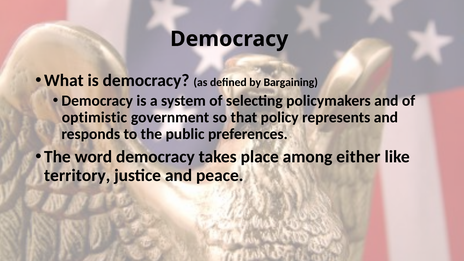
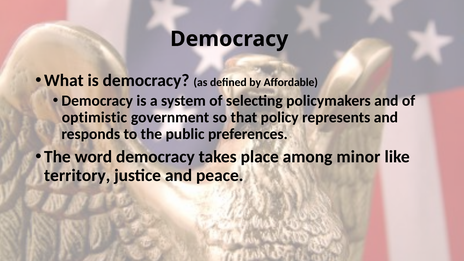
Bargaining: Bargaining -> Affordable
either: either -> minor
